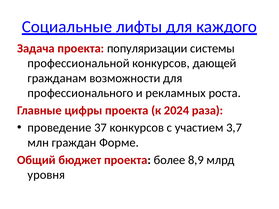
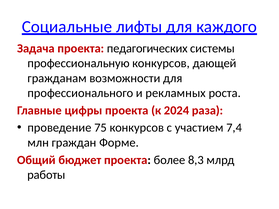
популяризации: популяризации -> педагогических
профессиональной: профессиональной -> профессиональную
37: 37 -> 75
3,7: 3,7 -> 7,4
8,9: 8,9 -> 8,3
уровня: уровня -> работы
